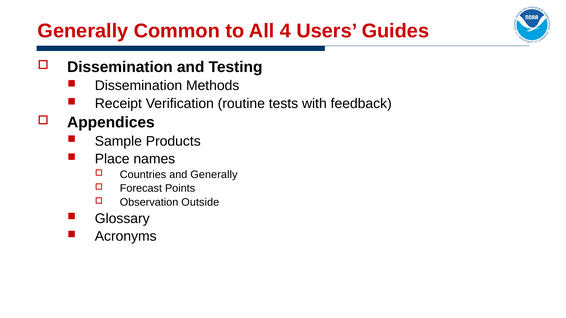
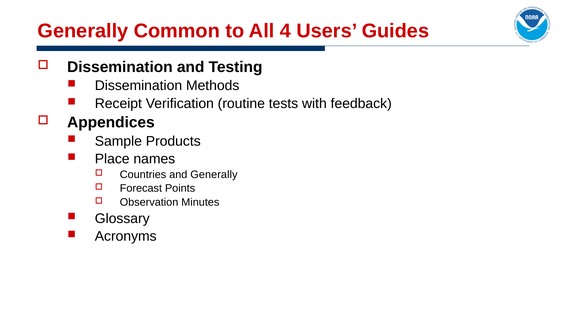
Outside: Outside -> Minutes
